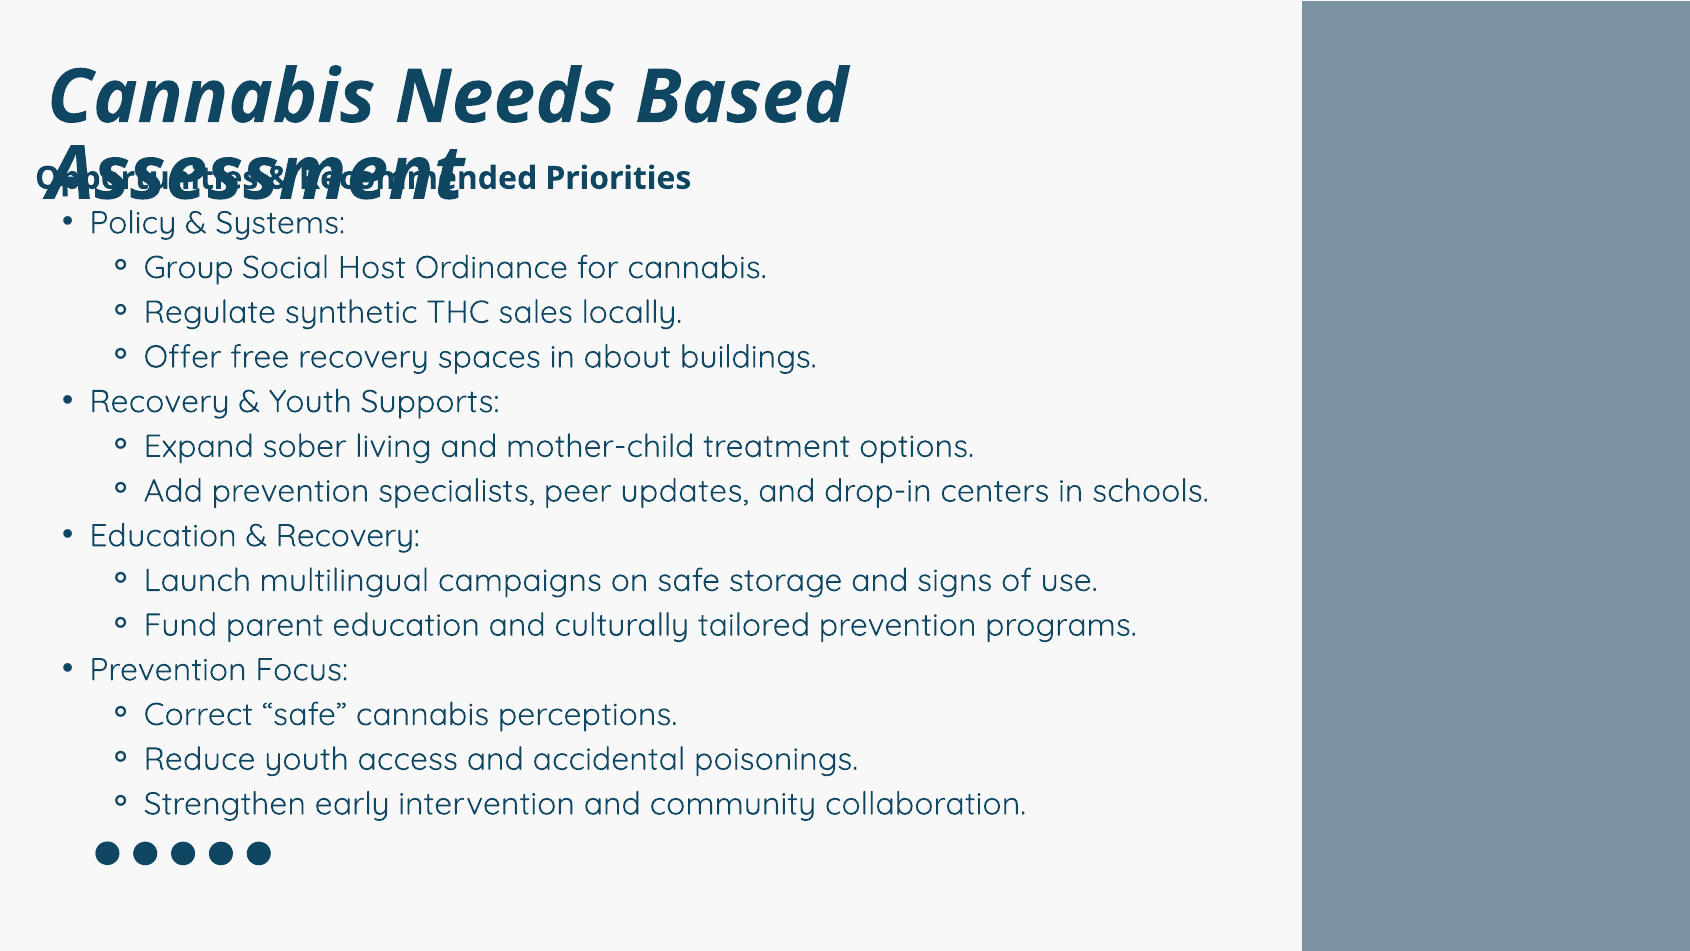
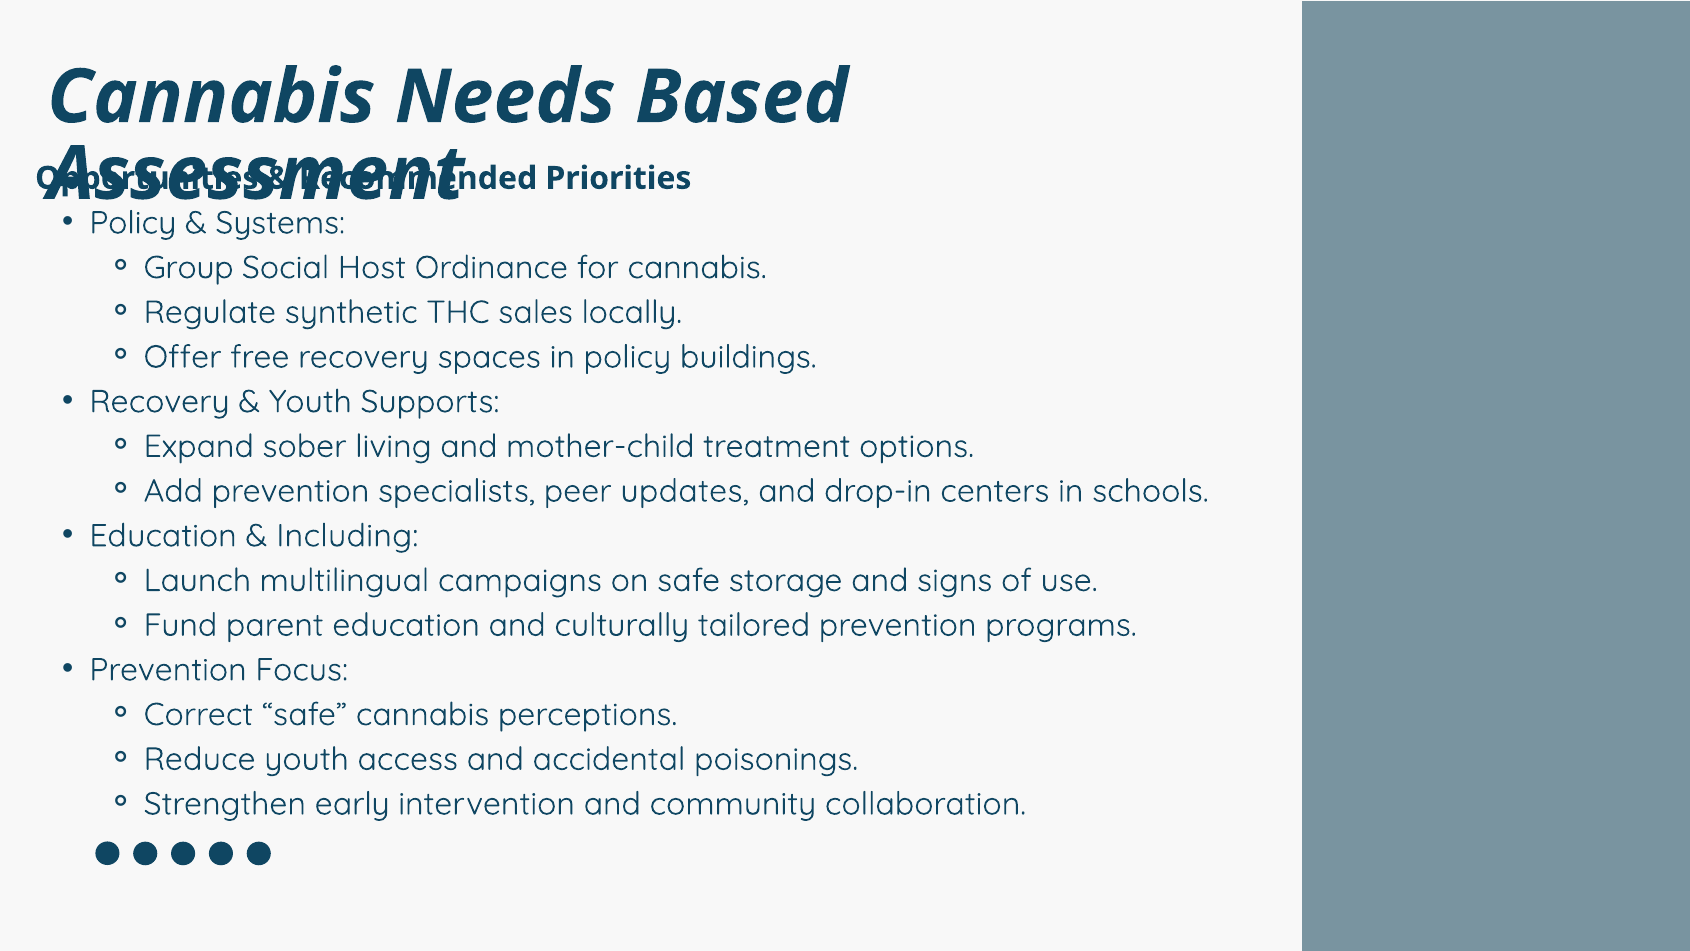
in about: about -> policy
Recovery at (348, 536): Recovery -> Including
